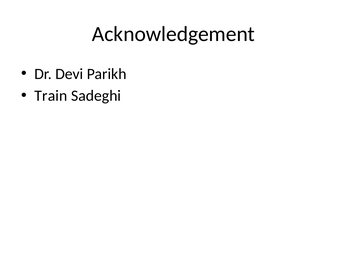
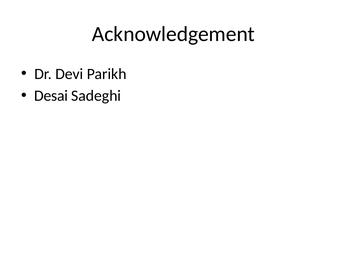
Train: Train -> Desai
